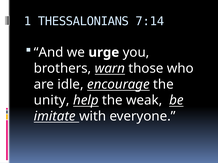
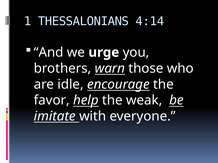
7:14: 7:14 -> 4:14
unity: unity -> favor
